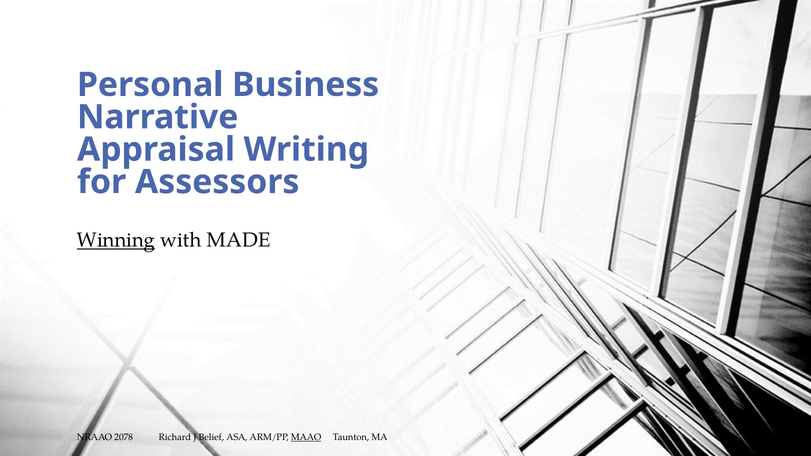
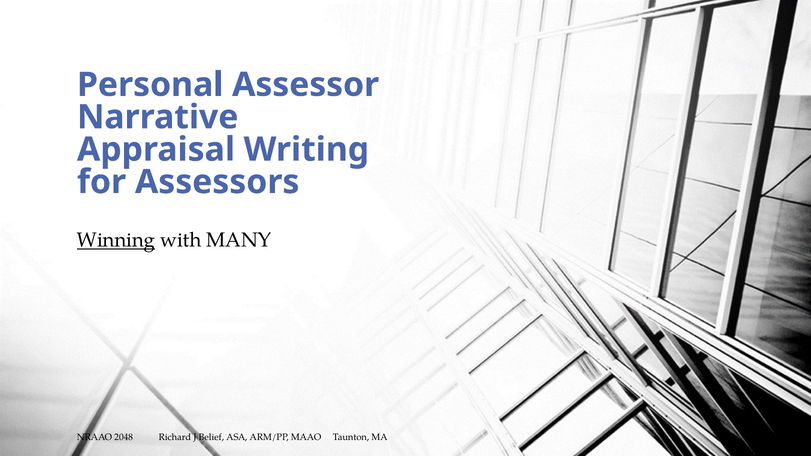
Business: Business -> Assessor
MADE: MADE -> MANY
2078: 2078 -> 2048
MAAO underline: present -> none
